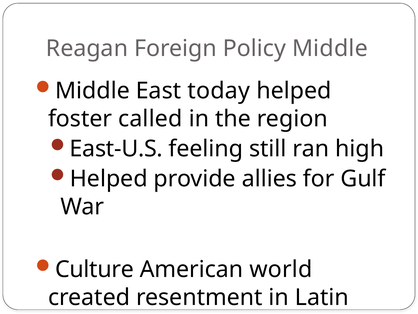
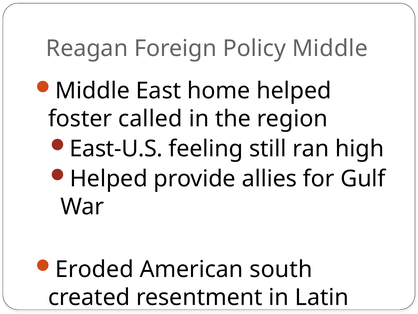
today: today -> home
Culture: Culture -> Eroded
world: world -> south
